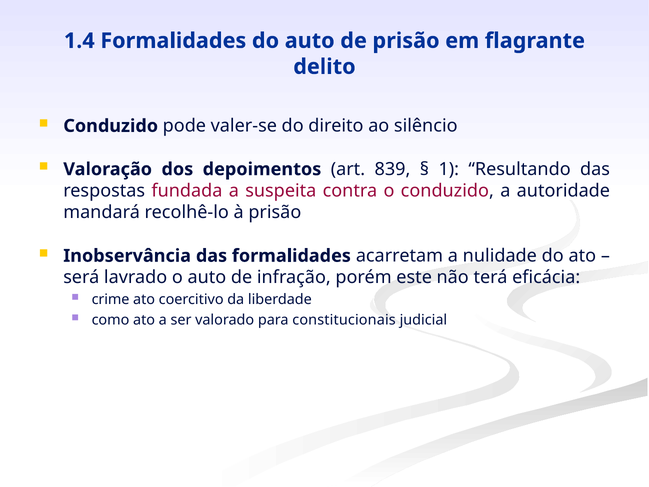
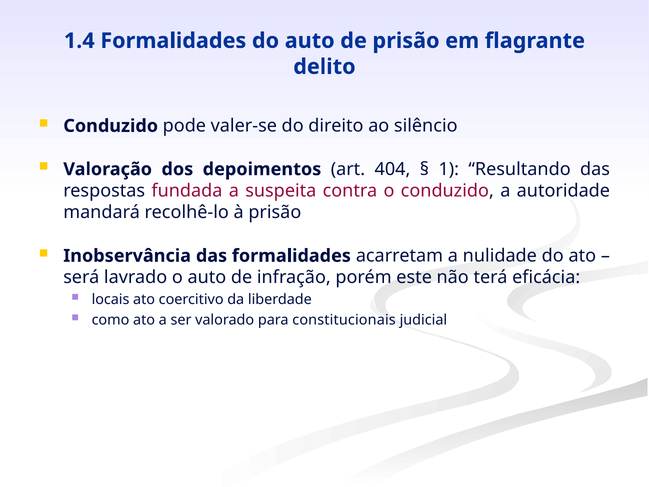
839: 839 -> 404
crime: crime -> locais
